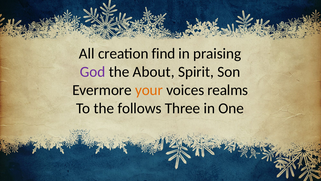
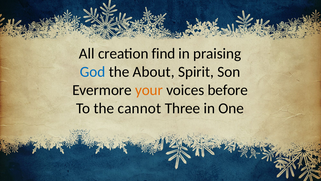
God colour: purple -> blue
realms: realms -> before
follows: follows -> cannot
